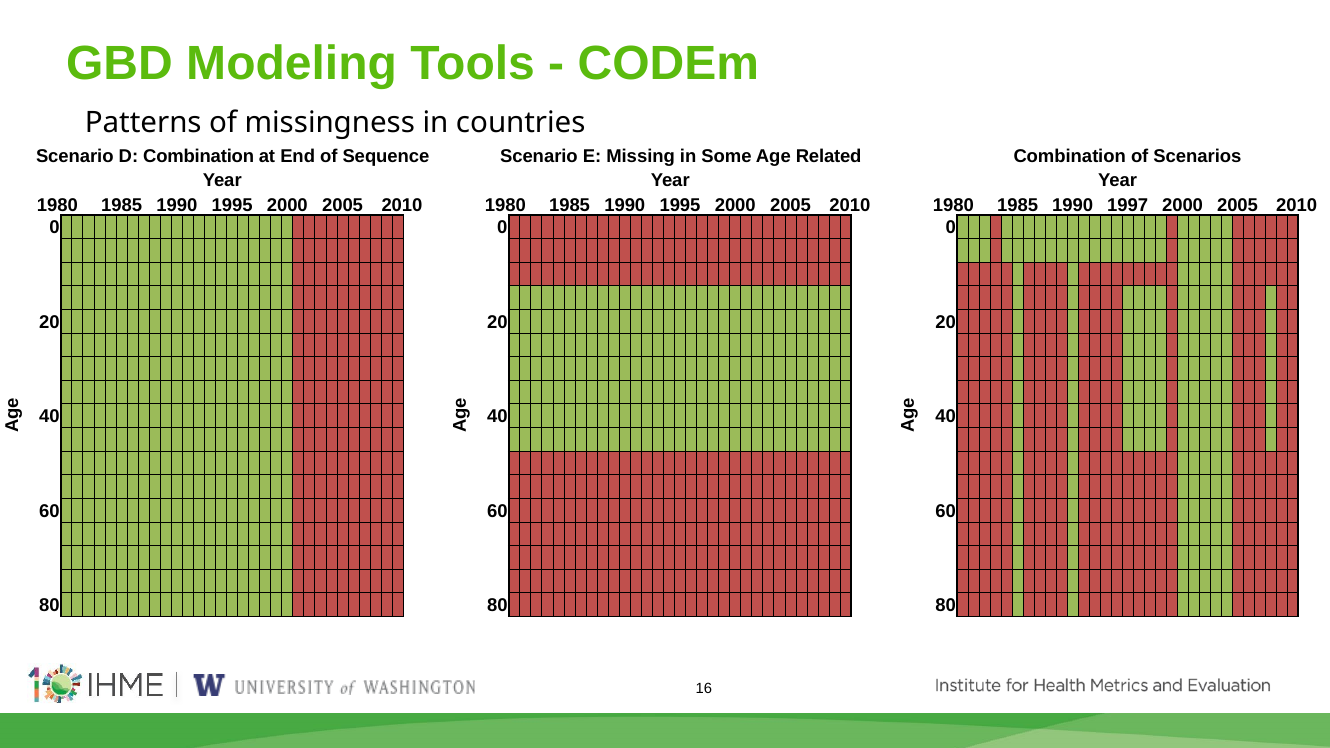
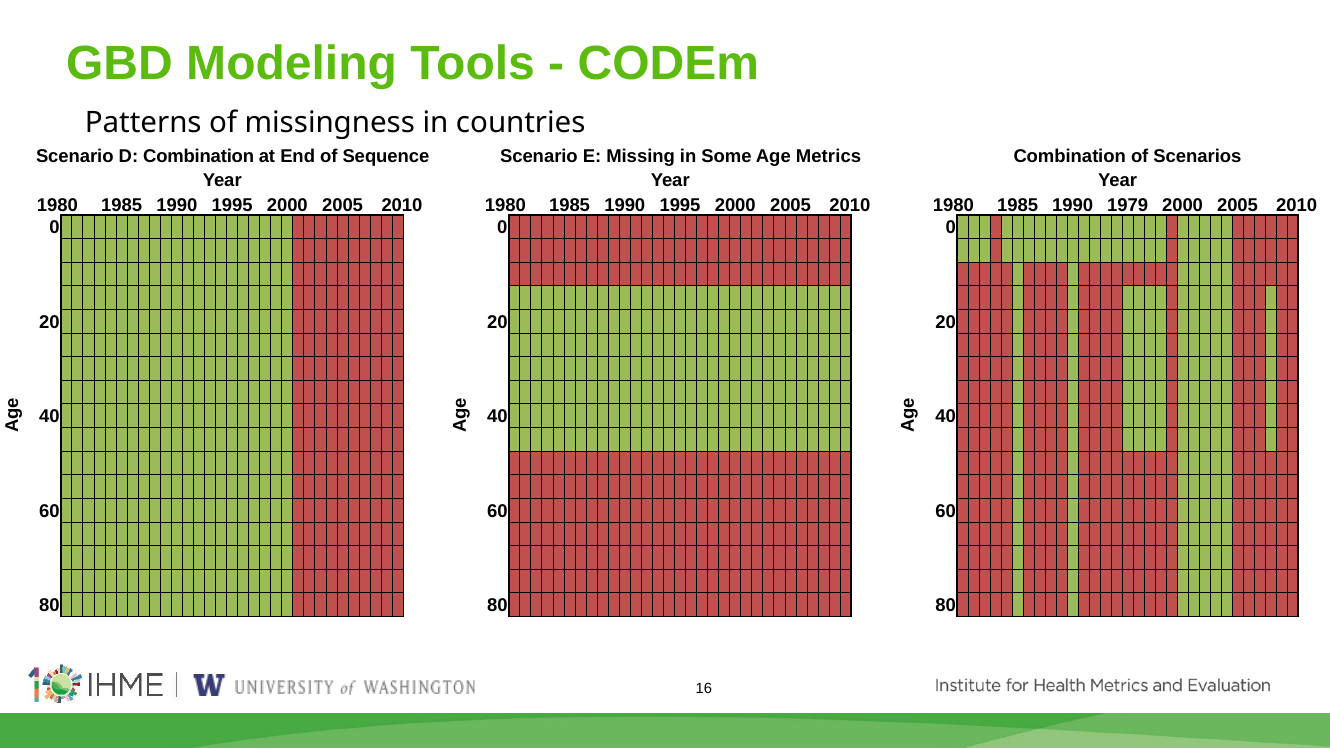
Related: Related -> Metrics
1997: 1997 -> 1979
